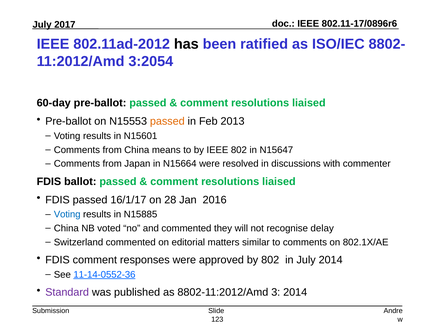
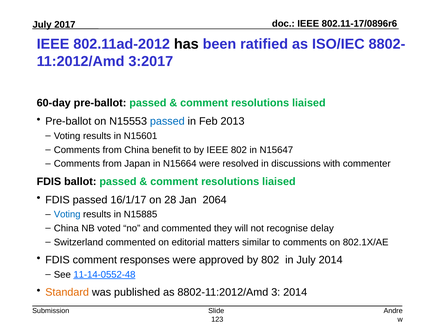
3:2054: 3:2054 -> 3:2017
passed at (167, 121) colour: orange -> blue
means: means -> benefit
2016: 2016 -> 2064
11-14-0552-36: 11-14-0552-36 -> 11-14-0552-48
Standard colour: purple -> orange
